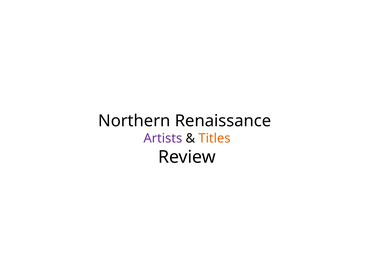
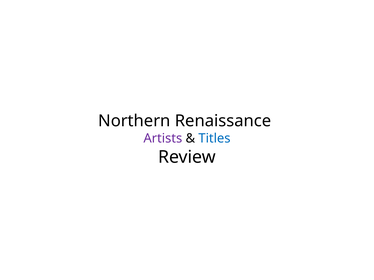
Titles colour: orange -> blue
